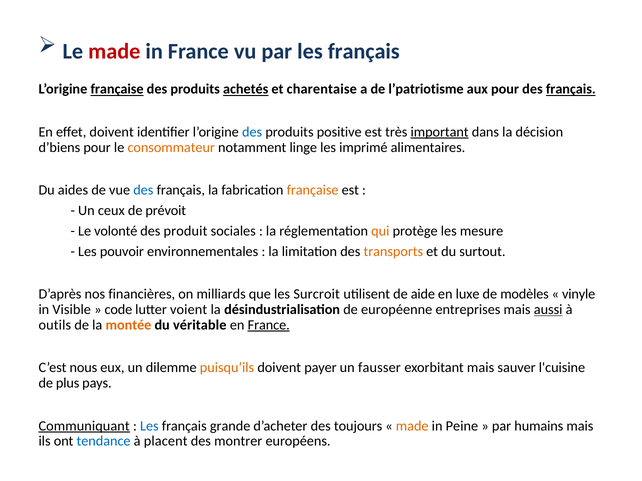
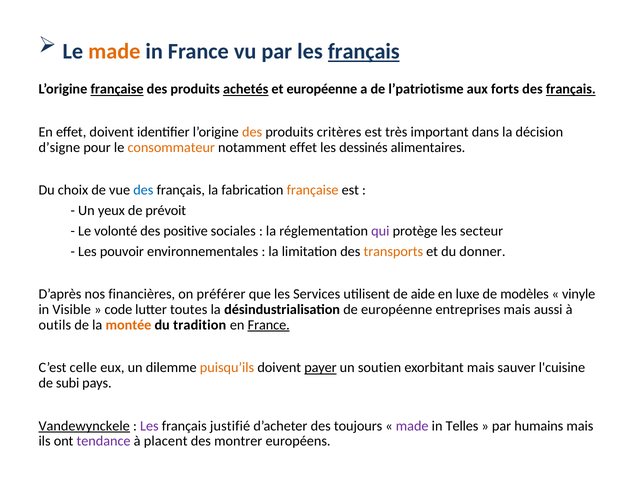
made at (114, 52) colour: red -> orange
français at (364, 52) underline: none -> present
et charentaise: charentaise -> européenne
aux pour: pour -> forts
des at (252, 132) colour: blue -> orange
positive: positive -> critères
important underline: present -> none
d’biens: d’biens -> d’signe
notamment linge: linge -> effet
imprimé: imprimé -> dessinés
aides: aides -> choix
ceux: ceux -> yeux
produit: produit -> positive
qui colour: orange -> purple
mesure: mesure -> secteur
surtout: surtout -> donner
milliards: milliards -> préférer
Surcroit: Surcroit -> Services
voient: voient -> toutes
aussi underline: present -> none
véritable: véritable -> tradition
nous: nous -> celle
payer underline: none -> present
fausser: fausser -> soutien
plus: plus -> subi
Communiquant: Communiquant -> Vandewynckele
Les at (149, 426) colour: blue -> purple
grande: grande -> justifié
made at (412, 426) colour: orange -> purple
Peine: Peine -> Telles
tendance colour: blue -> purple
